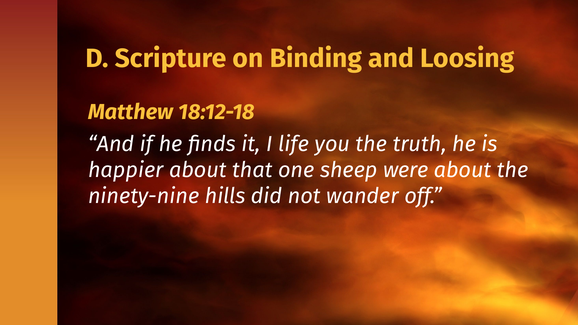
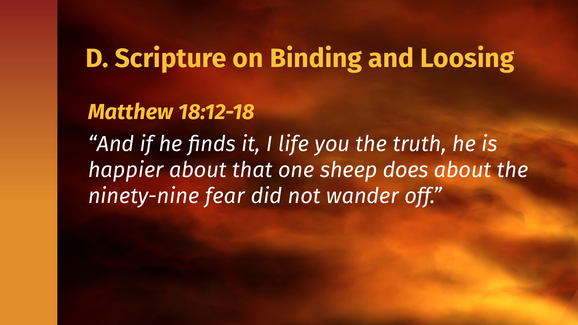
were: were -> does
hills: hills -> fear
